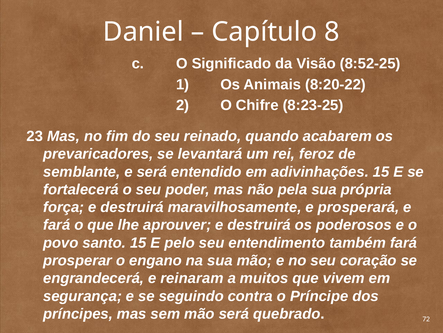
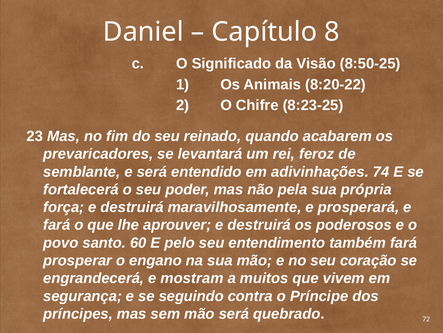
8:52-25: 8:52-25 -> 8:50-25
adivinhações 15: 15 -> 74
santo 15: 15 -> 60
reinaram: reinaram -> mostram
